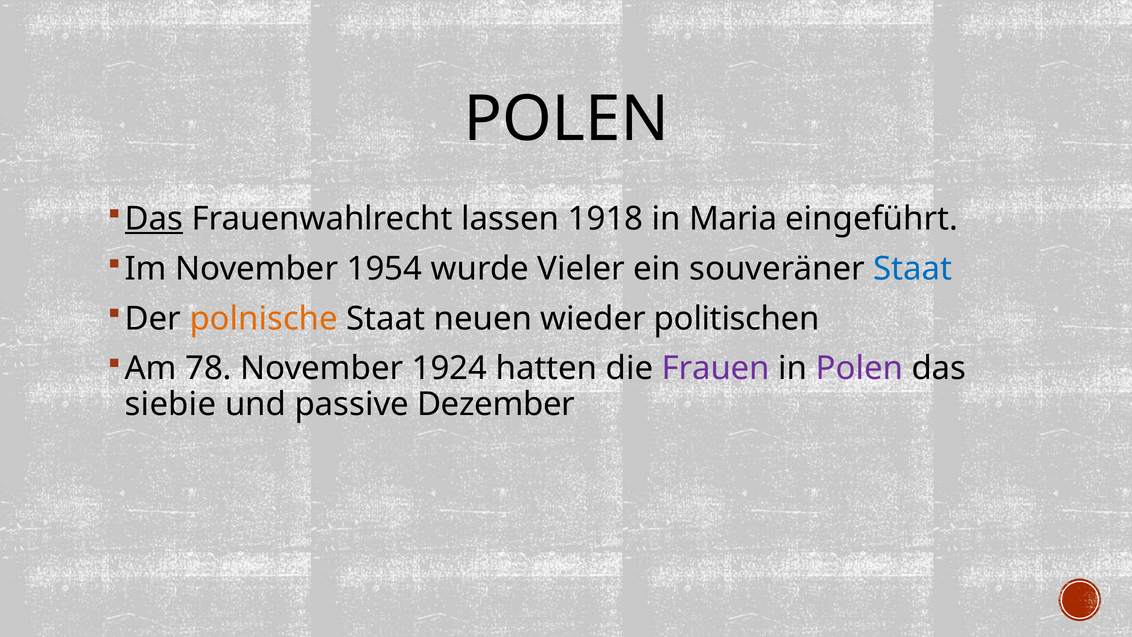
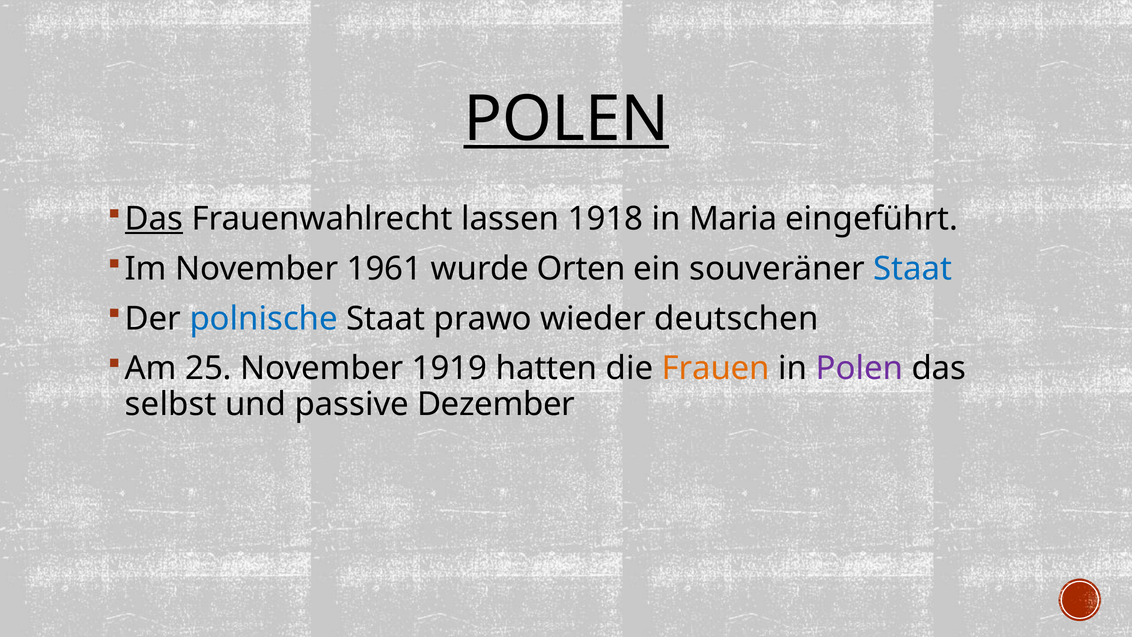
POLEN at (566, 119) underline: none -> present
1954: 1954 -> 1961
Vieler: Vieler -> Orten
polnische colour: orange -> blue
neuen: neuen -> prawo
politischen: politischen -> deutschen
78: 78 -> 25
1924: 1924 -> 1919
Frauen colour: purple -> orange
siebie: siebie -> selbst
